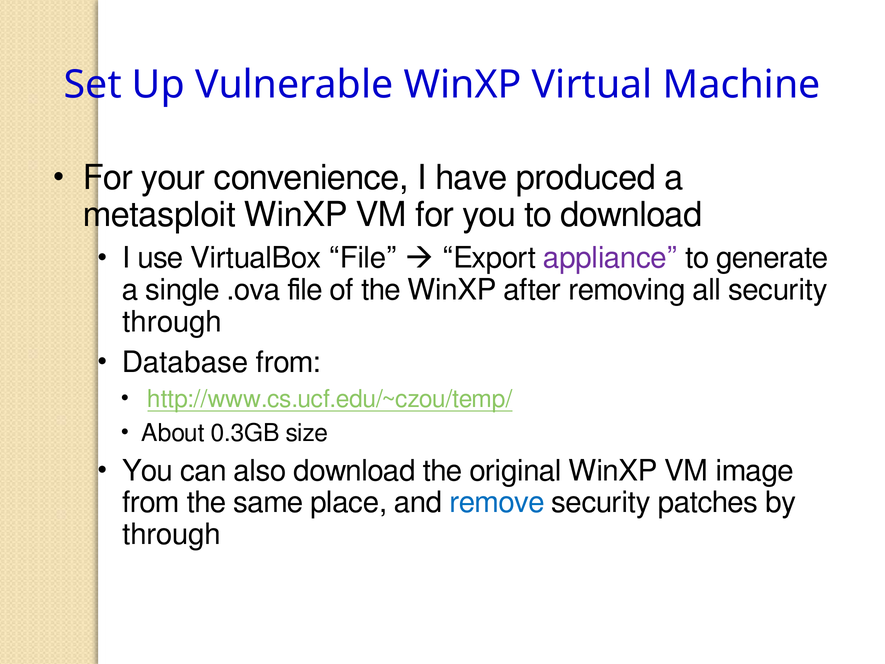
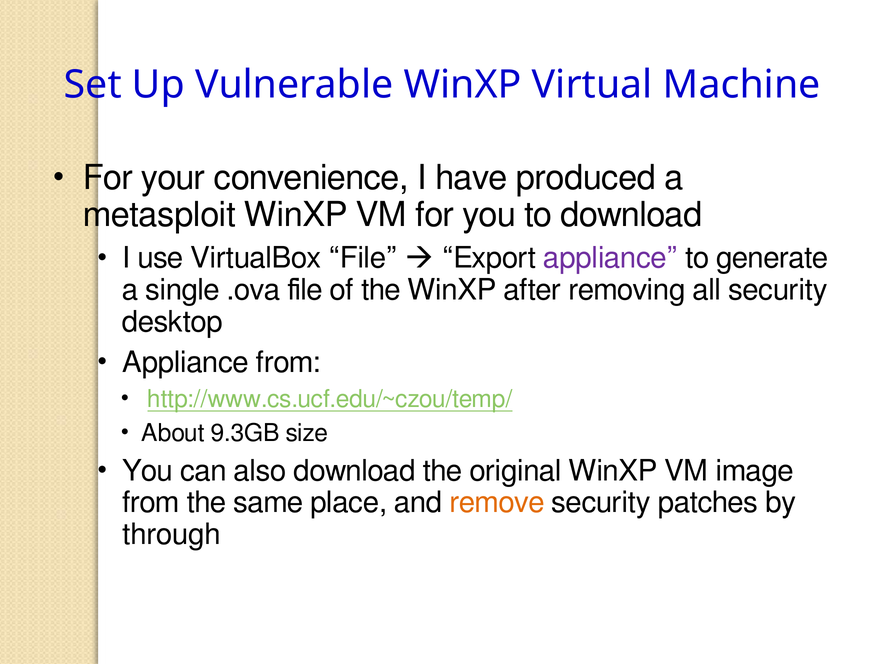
through at (172, 322): through -> desktop
Database at (185, 362): Database -> Appliance
0.3GB: 0.3GB -> 9.3GB
remove colour: blue -> orange
